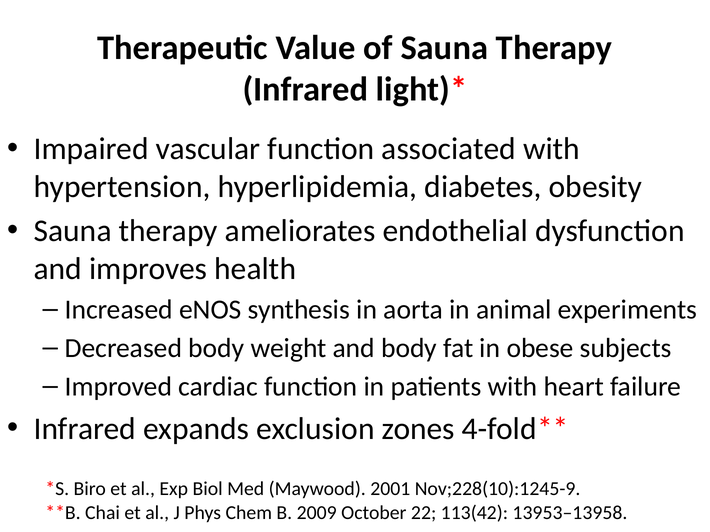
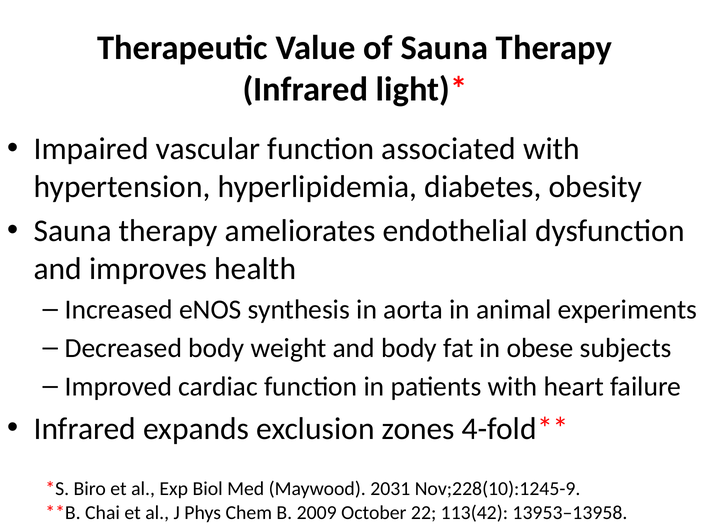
2001: 2001 -> 2031
